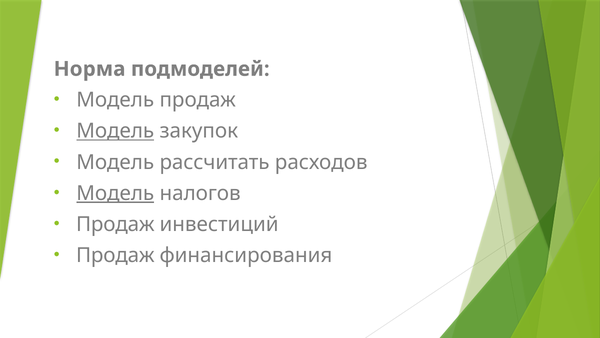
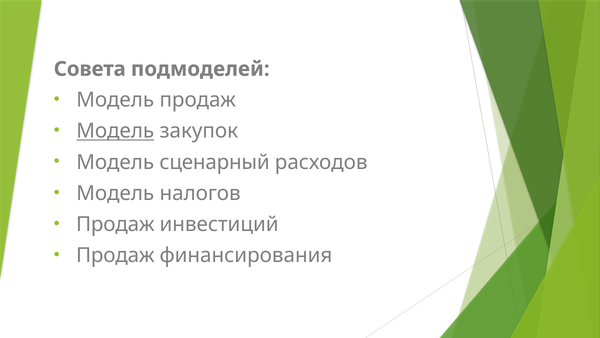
Норма: Норма -> Совета
рассчитать: рассчитать -> сценарный
Модель at (115, 193) underline: present -> none
